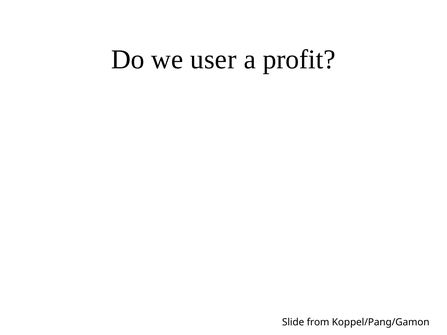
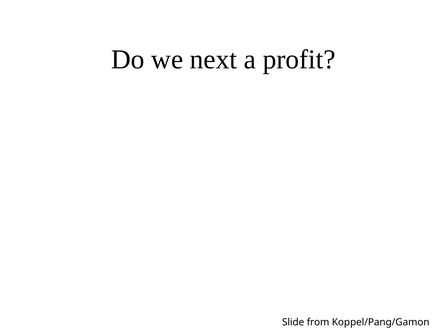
user: user -> next
